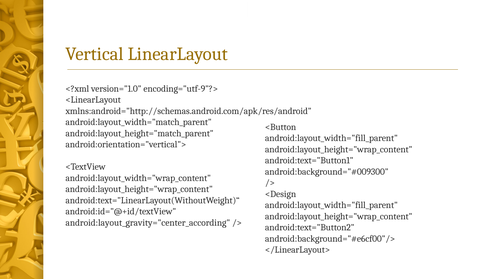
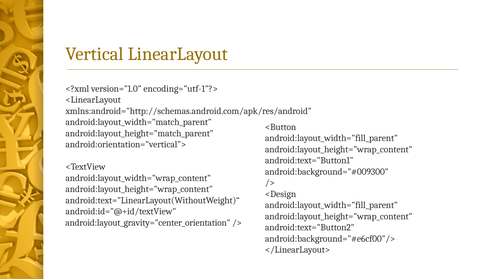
encoding="utf-9"?>: encoding="utf-9"?> -> encoding="utf-1"?>
android:layout_gravity="center_according: android:layout_gravity="center_according -> android:layout_gravity="center_orientation
